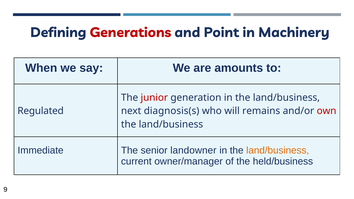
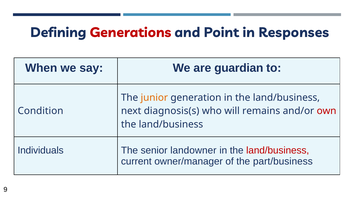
Machinery: Machinery -> Responses
amounts: amounts -> guardian
junior colour: red -> orange
Regulated: Regulated -> Condition
Immediate: Immediate -> Individuals
land/business at (278, 151) colour: orange -> red
held/business: held/business -> part/business
